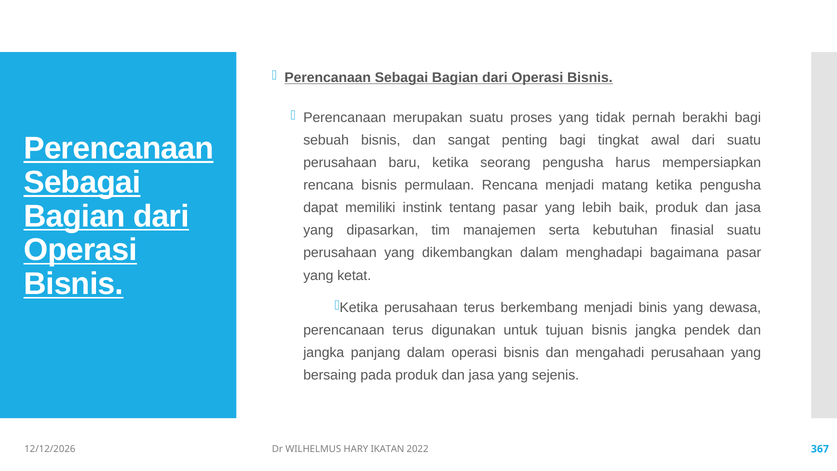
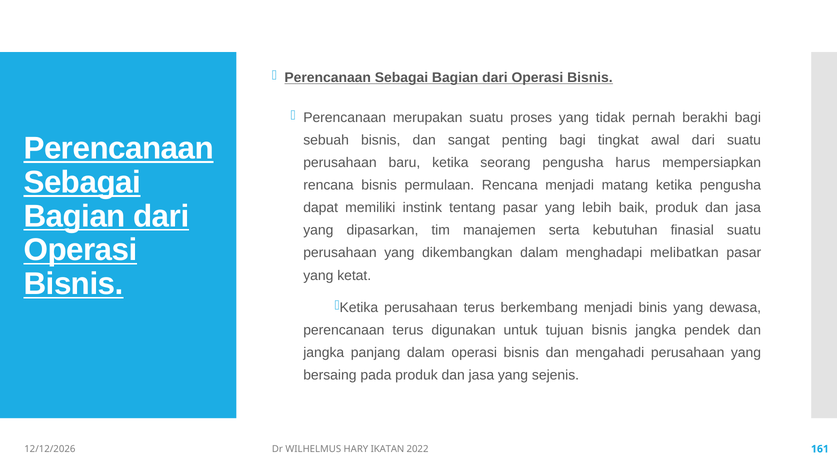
bagaimana: bagaimana -> melibatkan
367: 367 -> 161
